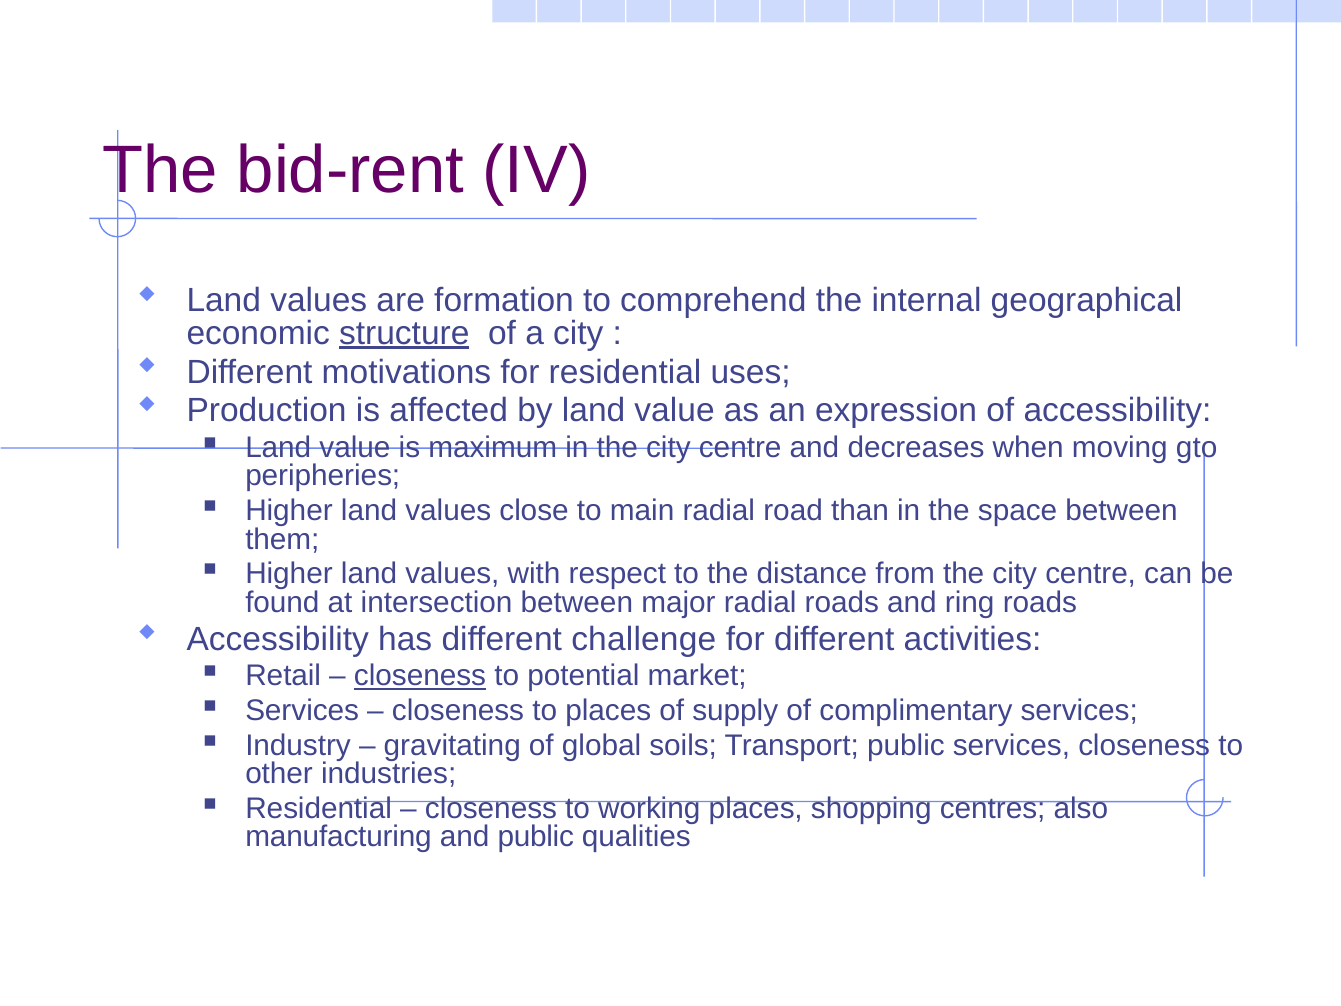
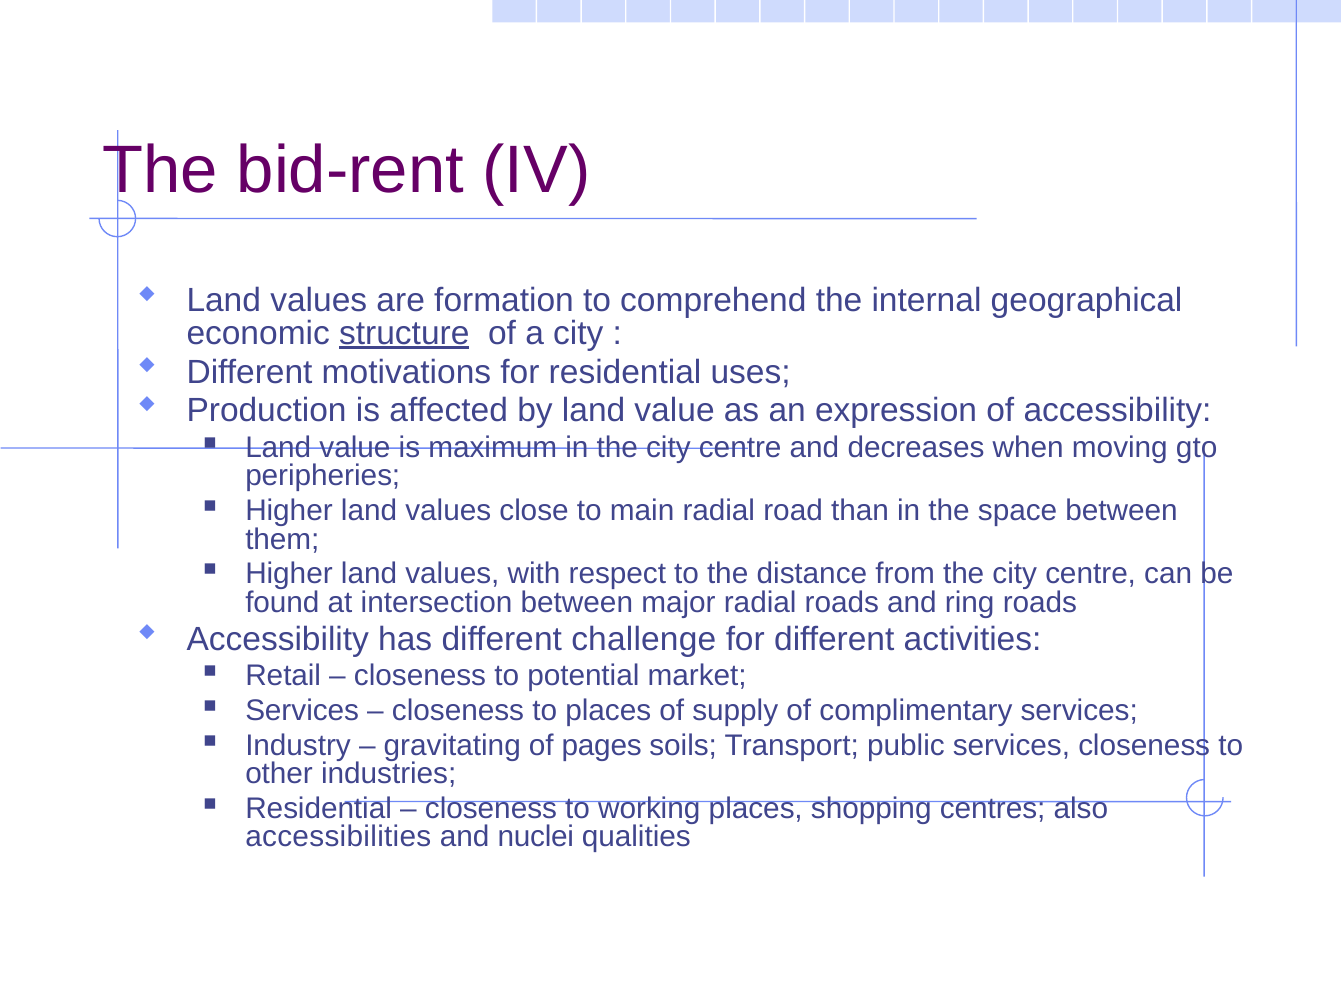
closeness at (420, 676) underline: present -> none
global: global -> pages
manufacturing: manufacturing -> accessibilities
and public: public -> nuclei
